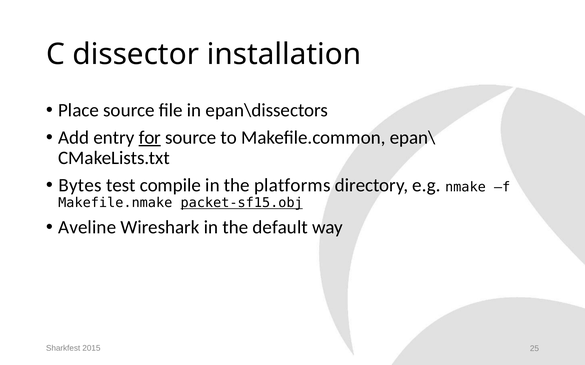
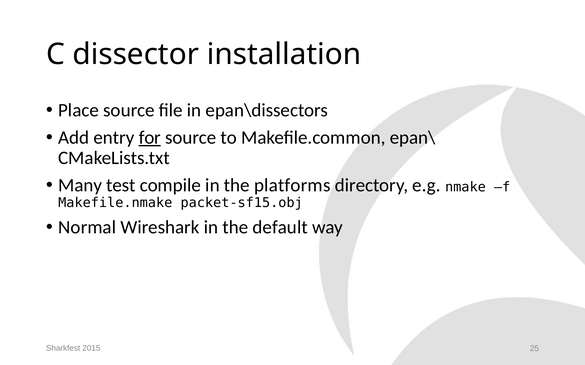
Bytes: Bytes -> Many
packet-sf15.obj underline: present -> none
Aveline: Aveline -> Normal
